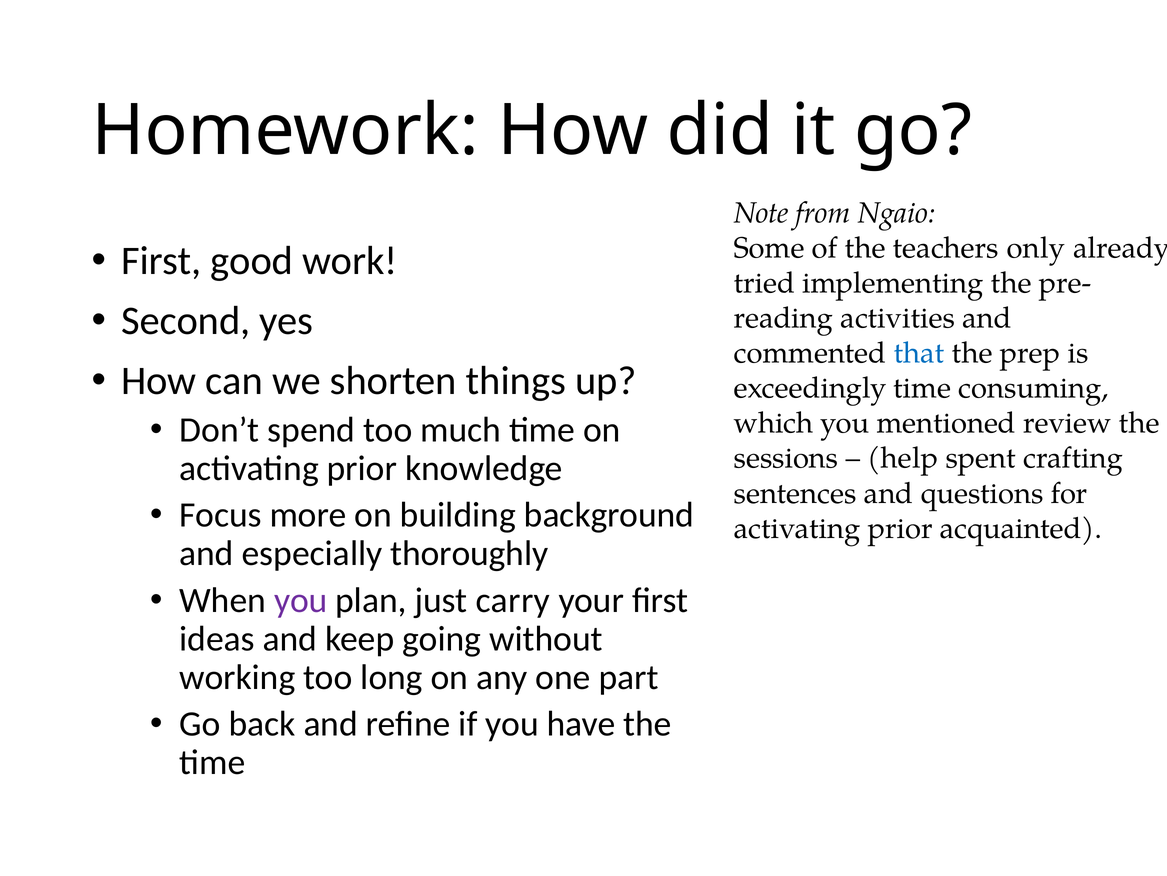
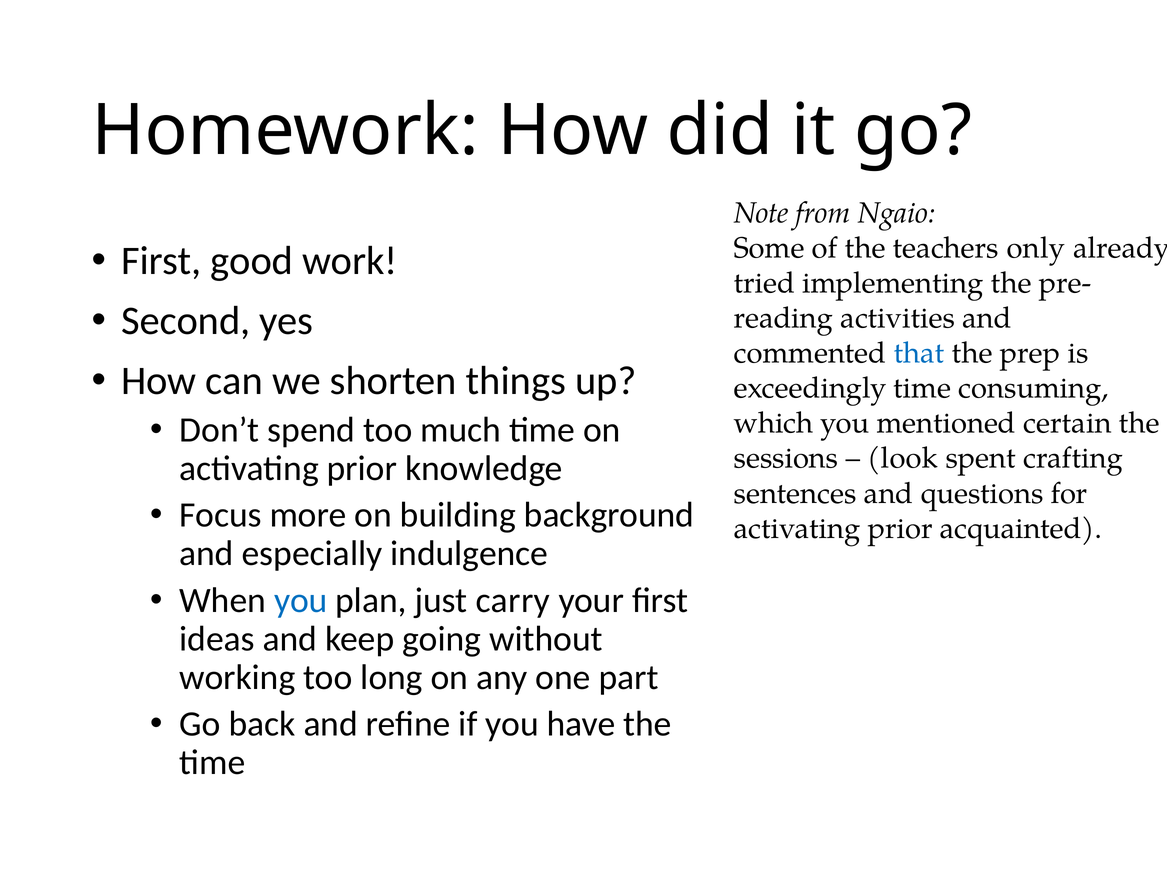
review: review -> certain
help: help -> look
thoroughly: thoroughly -> indulgence
you at (301, 600) colour: purple -> blue
